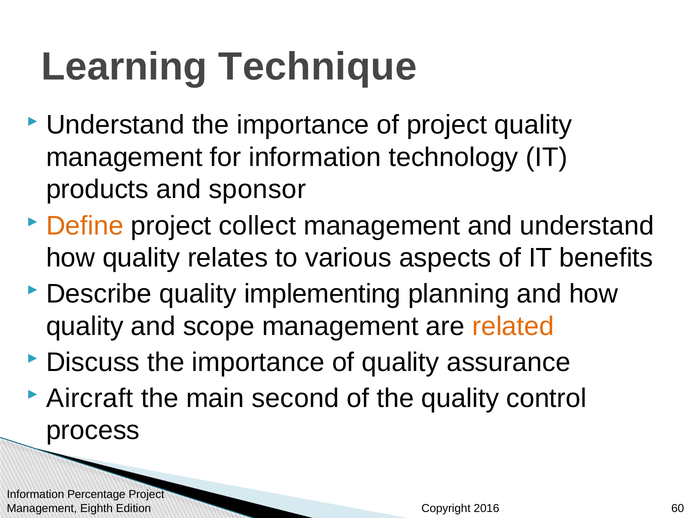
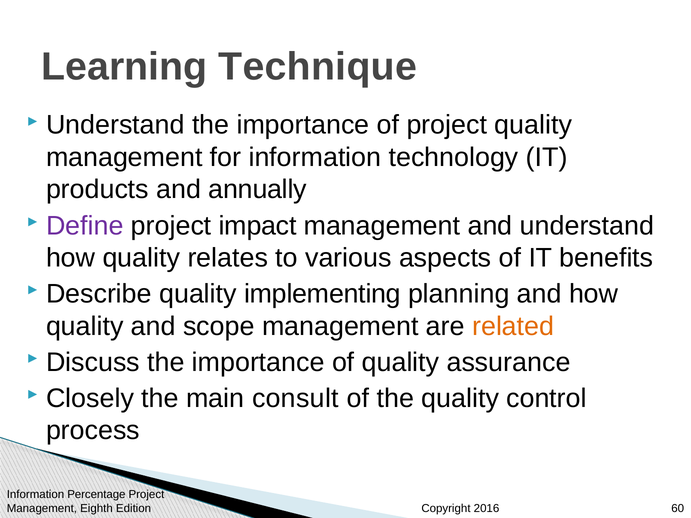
sponsor: sponsor -> annually
Define colour: orange -> purple
collect: collect -> impact
Aircraft: Aircraft -> Closely
second: second -> consult
